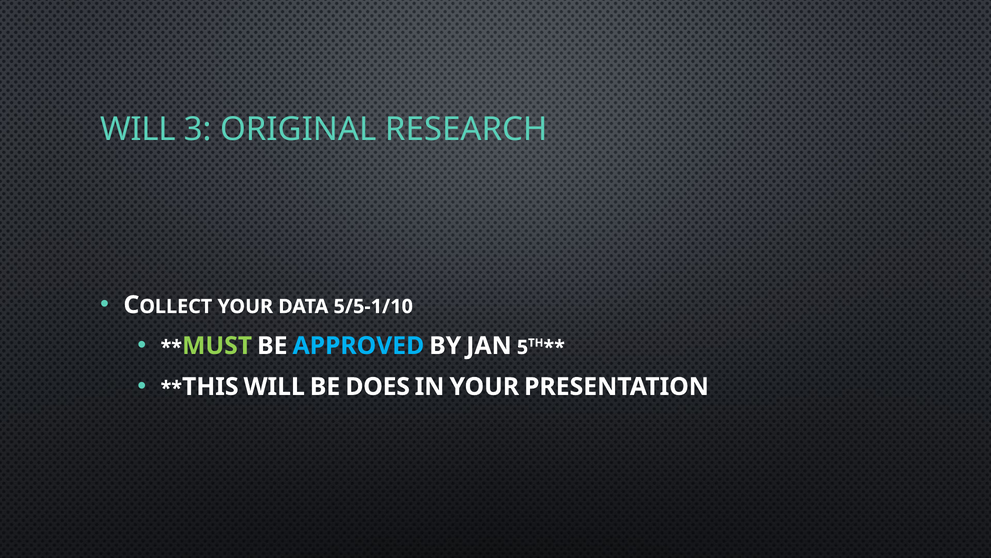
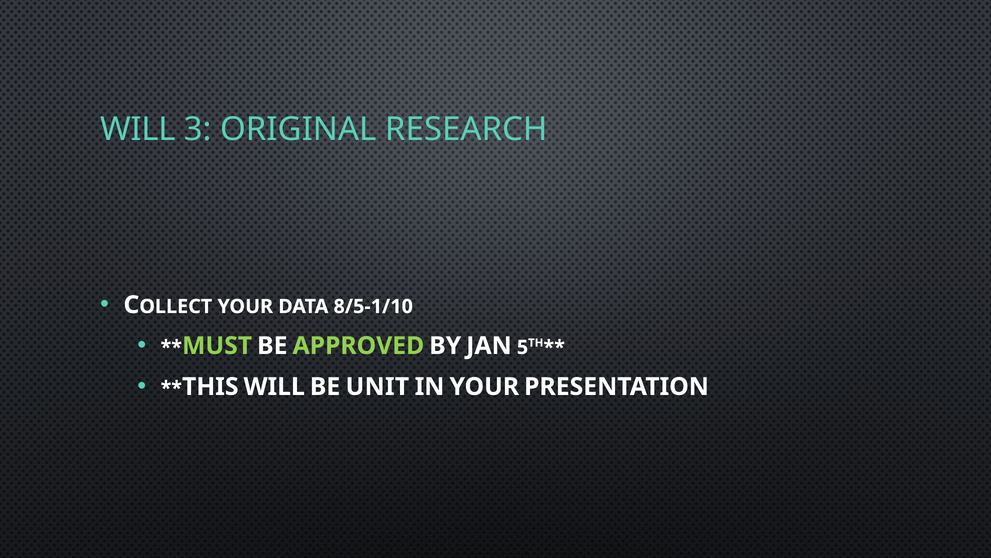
5/5-1/10: 5/5-1/10 -> 8/5-1/10
APPROVED colour: light blue -> light green
DOES: DOES -> UNIT
